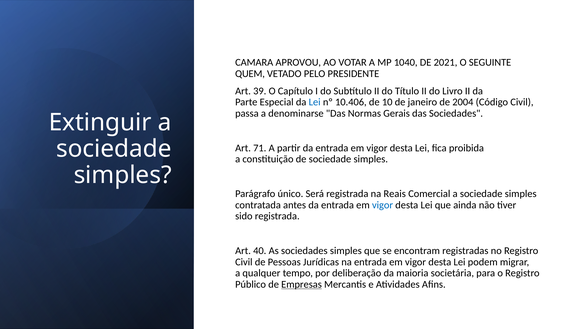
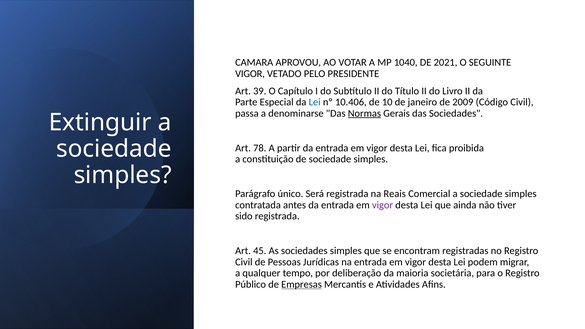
QUEM at (250, 74): QUEM -> VIGOR
2004: 2004 -> 2009
Normas underline: none -> present
71: 71 -> 78
vigor at (383, 205) colour: blue -> purple
40: 40 -> 45
